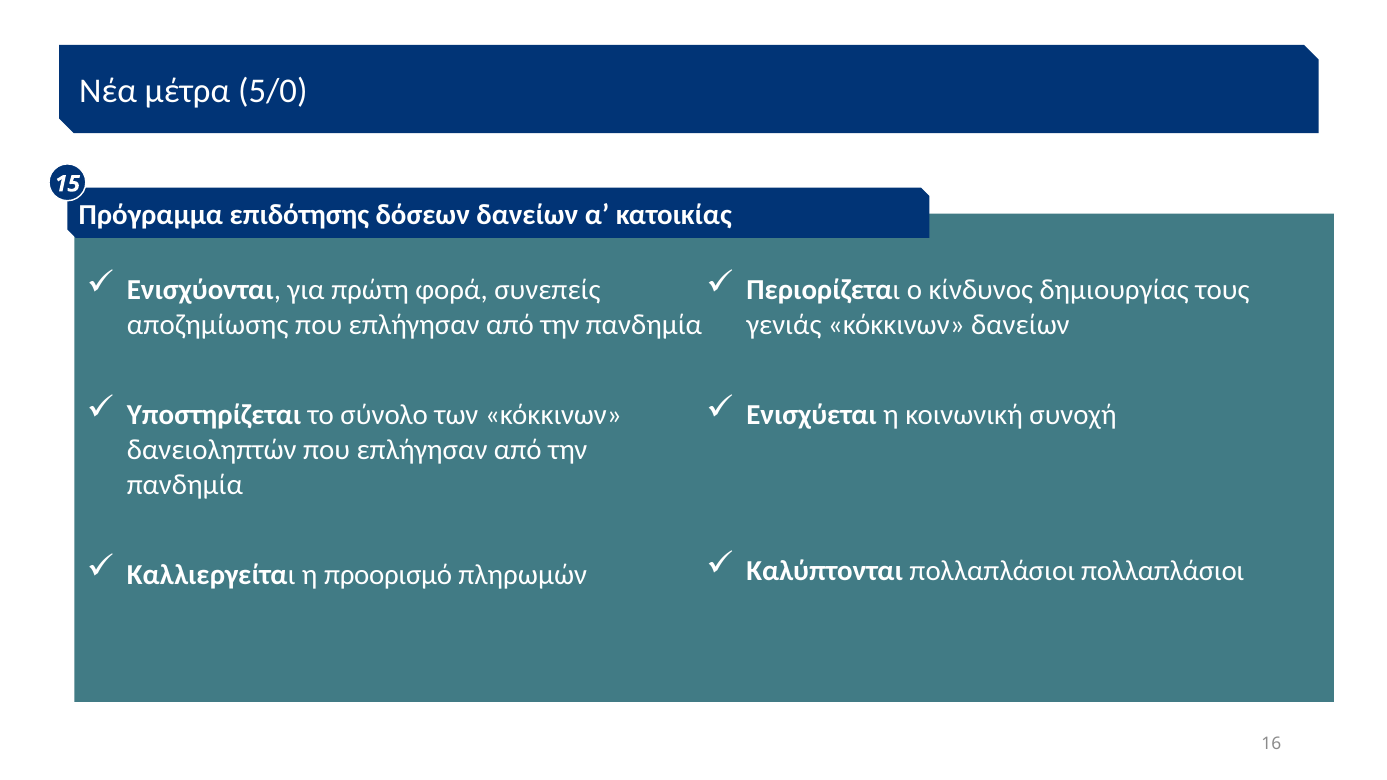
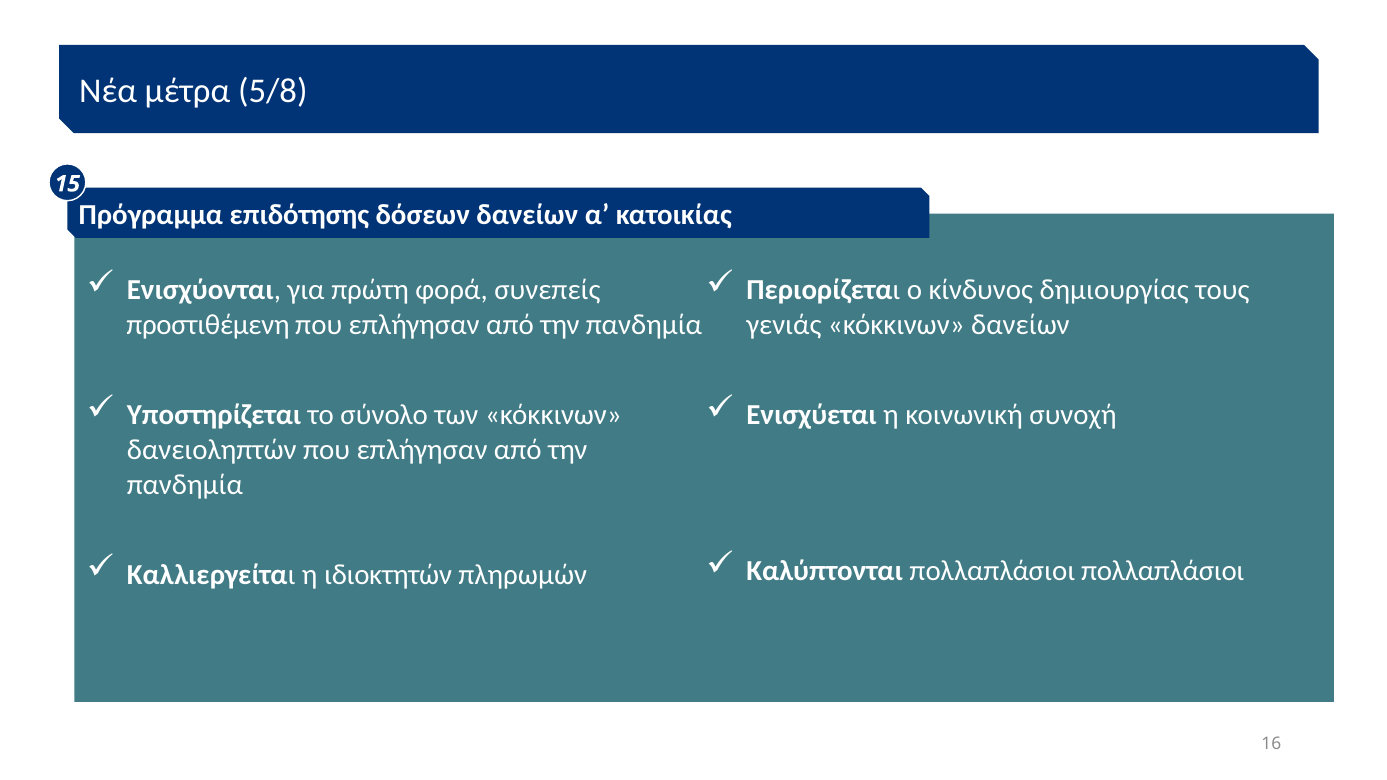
5/0: 5/0 -> 5/8
αποζημίωσης: αποζημίωσης -> προστιθέμενη
προορισμό: προορισμό -> ιδιοκτητών
